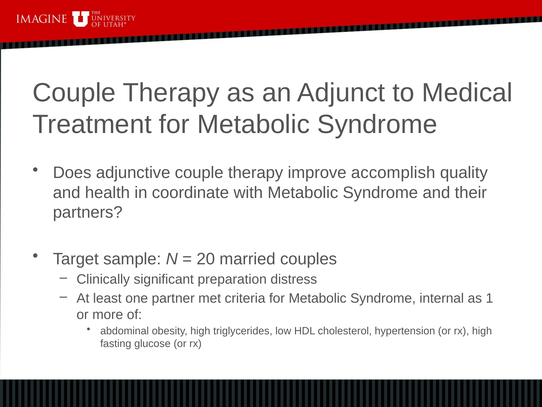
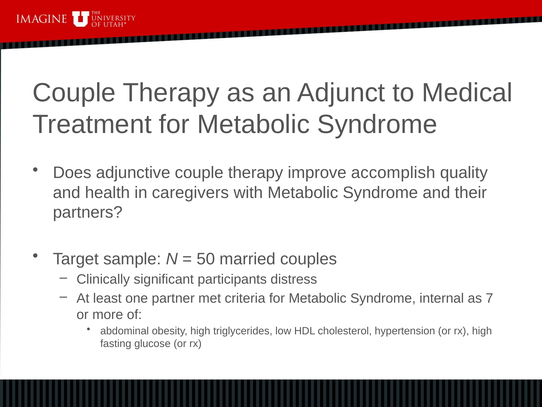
coordinate: coordinate -> caregivers
20: 20 -> 50
preparation: preparation -> participants
1: 1 -> 7
